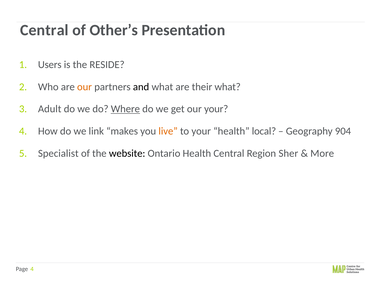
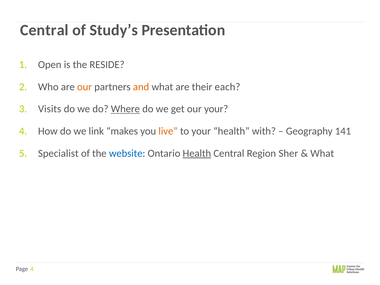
Other’s: Other’s -> Study’s
Users: Users -> Open
and colour: black -> orange
their what: what -> each
Adult: Adult -> Visits
local: local -> with
904: 904 -> 141
website colour: black -> blue
Health at (197, 153) underline: none -> present
More at (322, 153): More -> What
